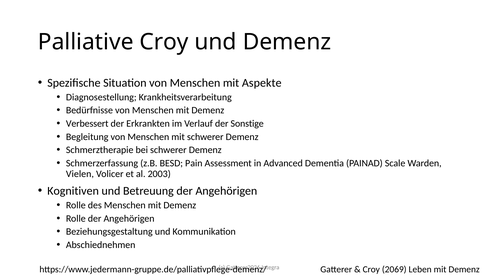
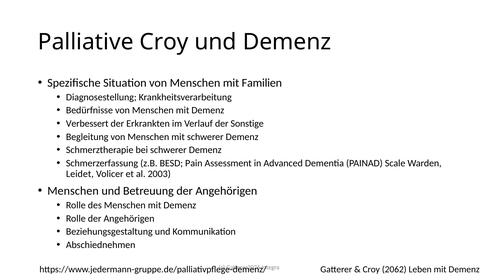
Aspekte: Aspekte -> Familien
Vielen: Vielen -> Leidet
Kognitiven at (73, 191): Kognitiven -> Menschen
2069: 2069 -> 2062
